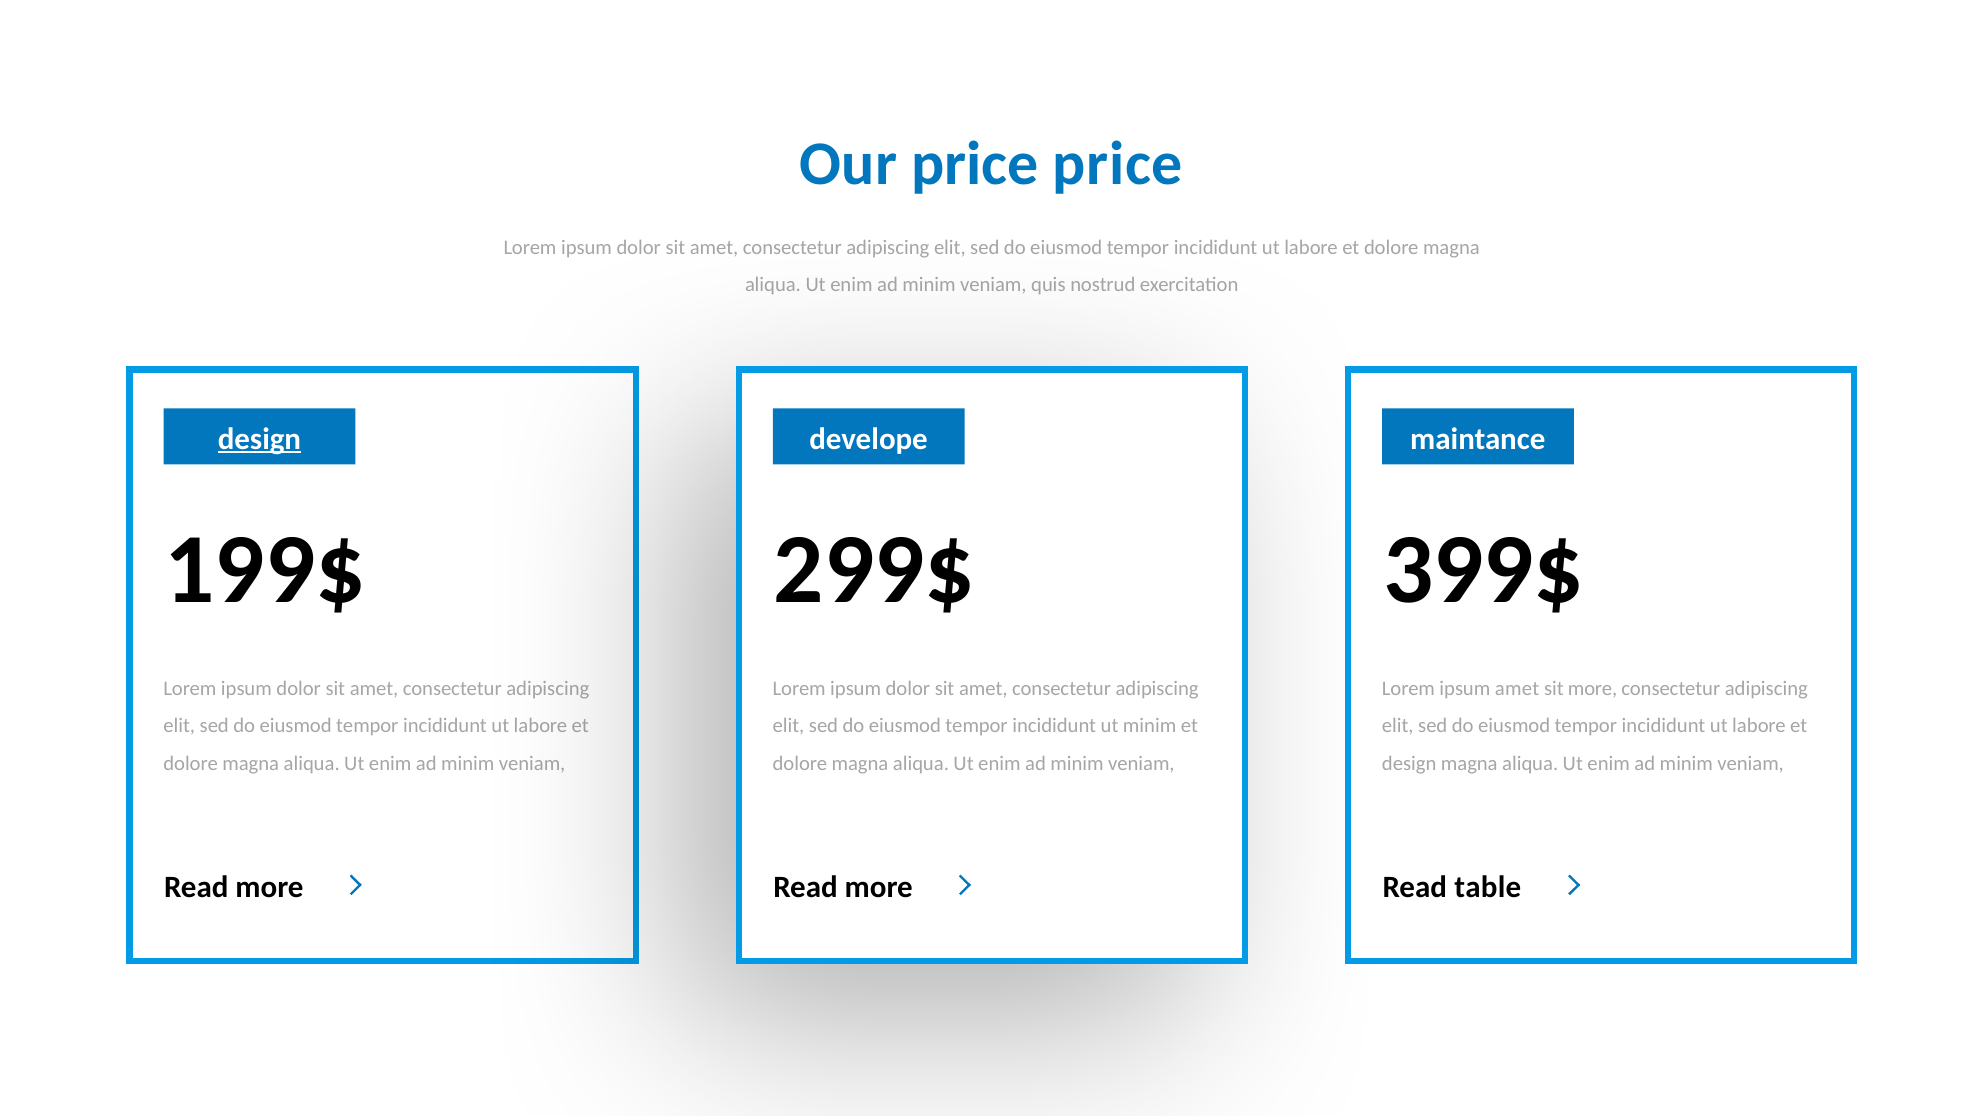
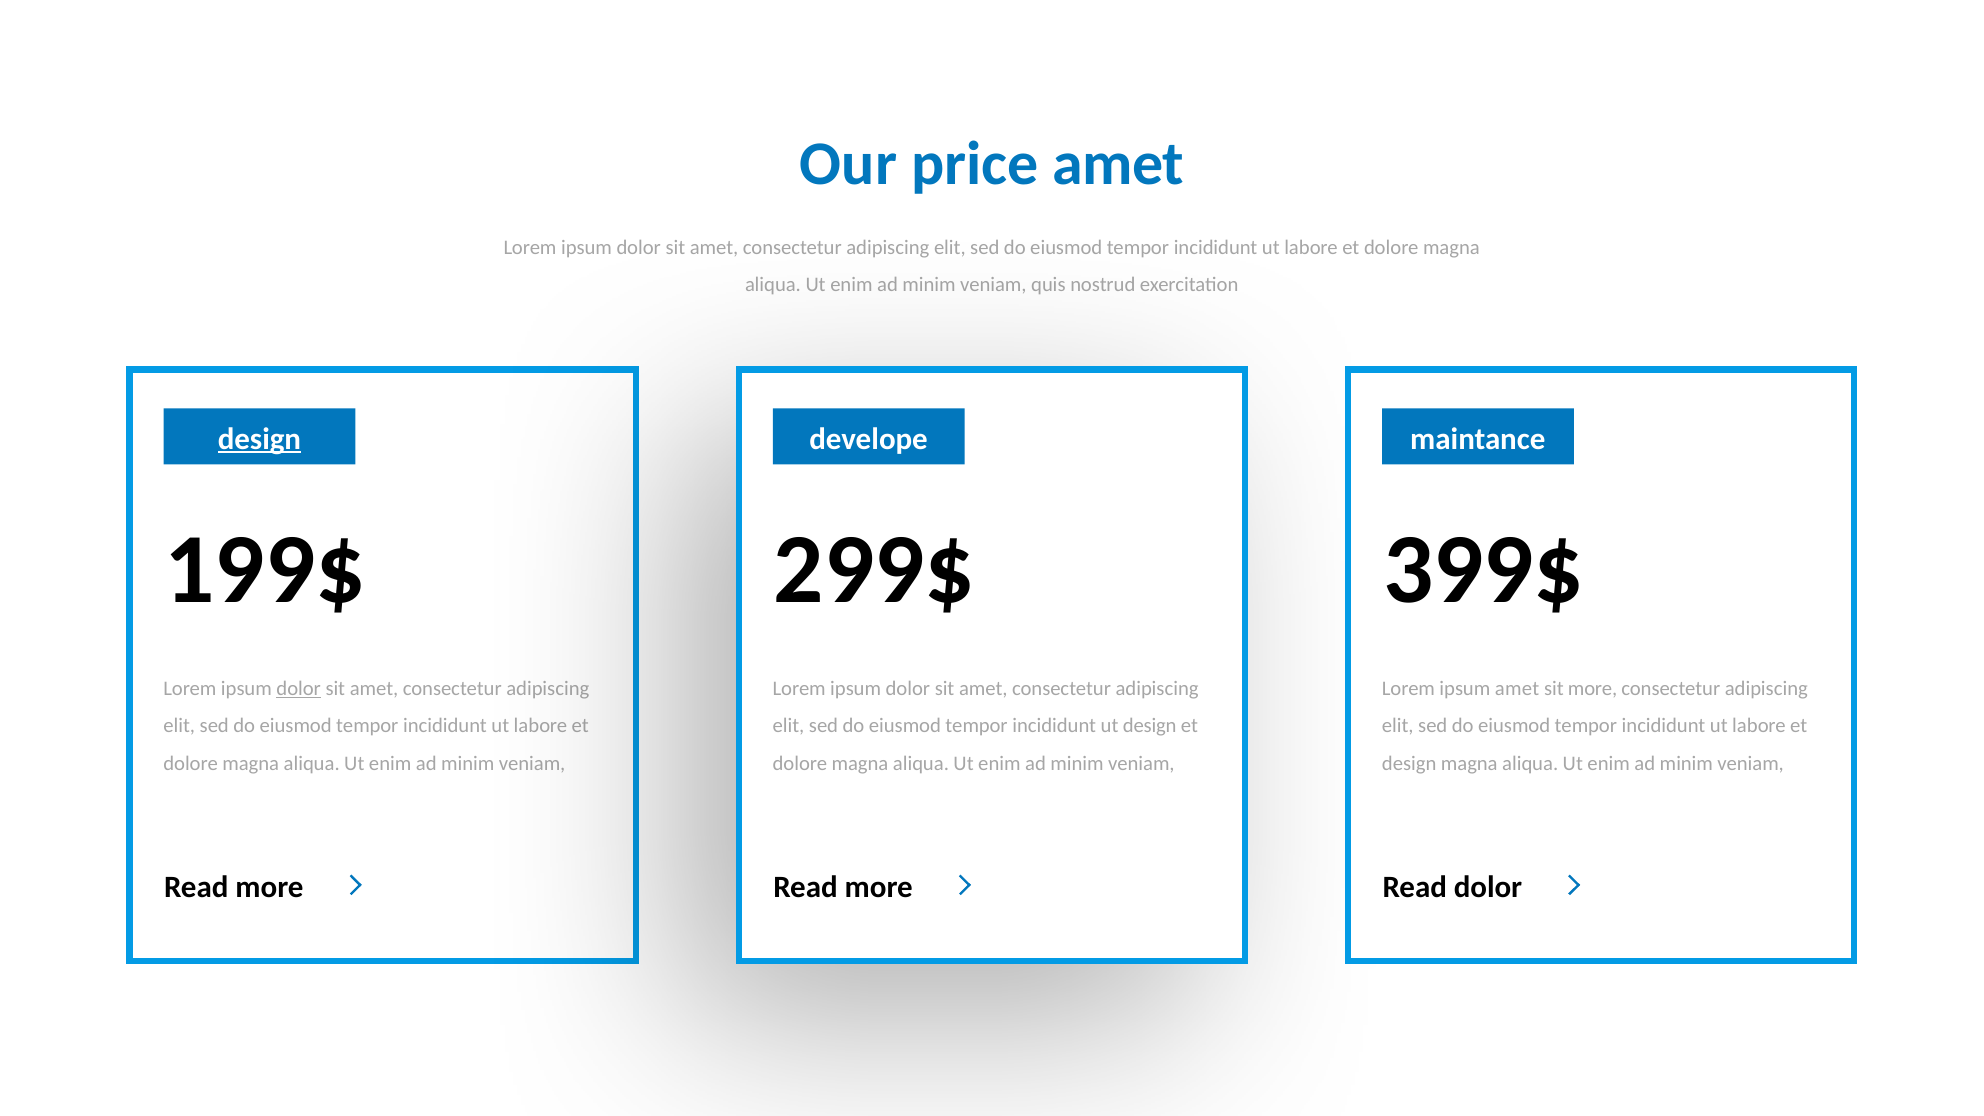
price price: price -> amet
dolor at (299, 689) underline: none -> present
ut minim: minim -> design
Read table: table -> dolor
